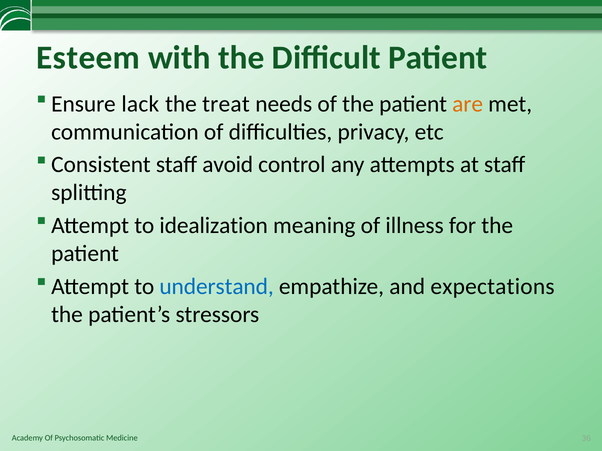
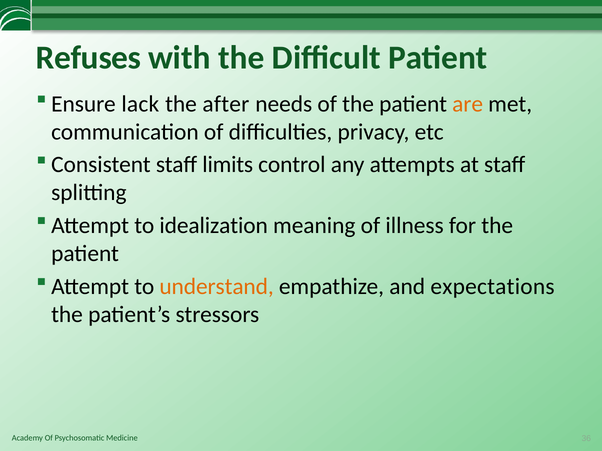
Esteem: Esteem -> Refuses
treat: treat -> after
avoid: avoid -> limits
understand colour: blue -> orange
